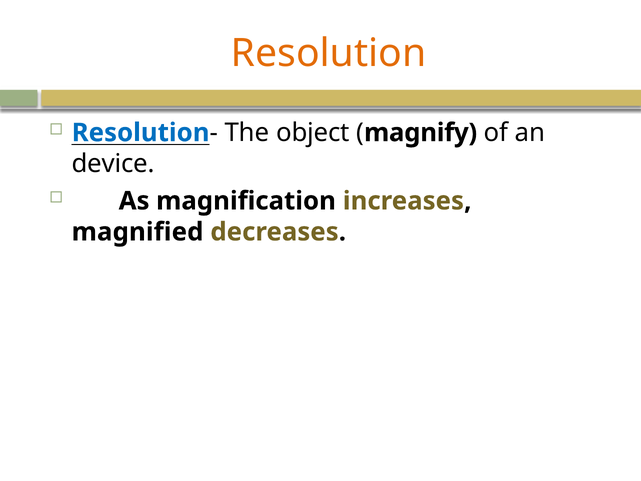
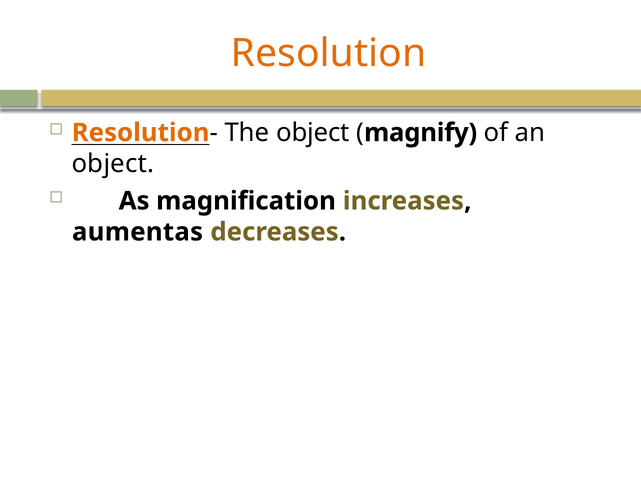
Resolution at (141, 133) colour: blue -> orange
device at (113, 164): device -> object
magnified: magnified -> aumentas
